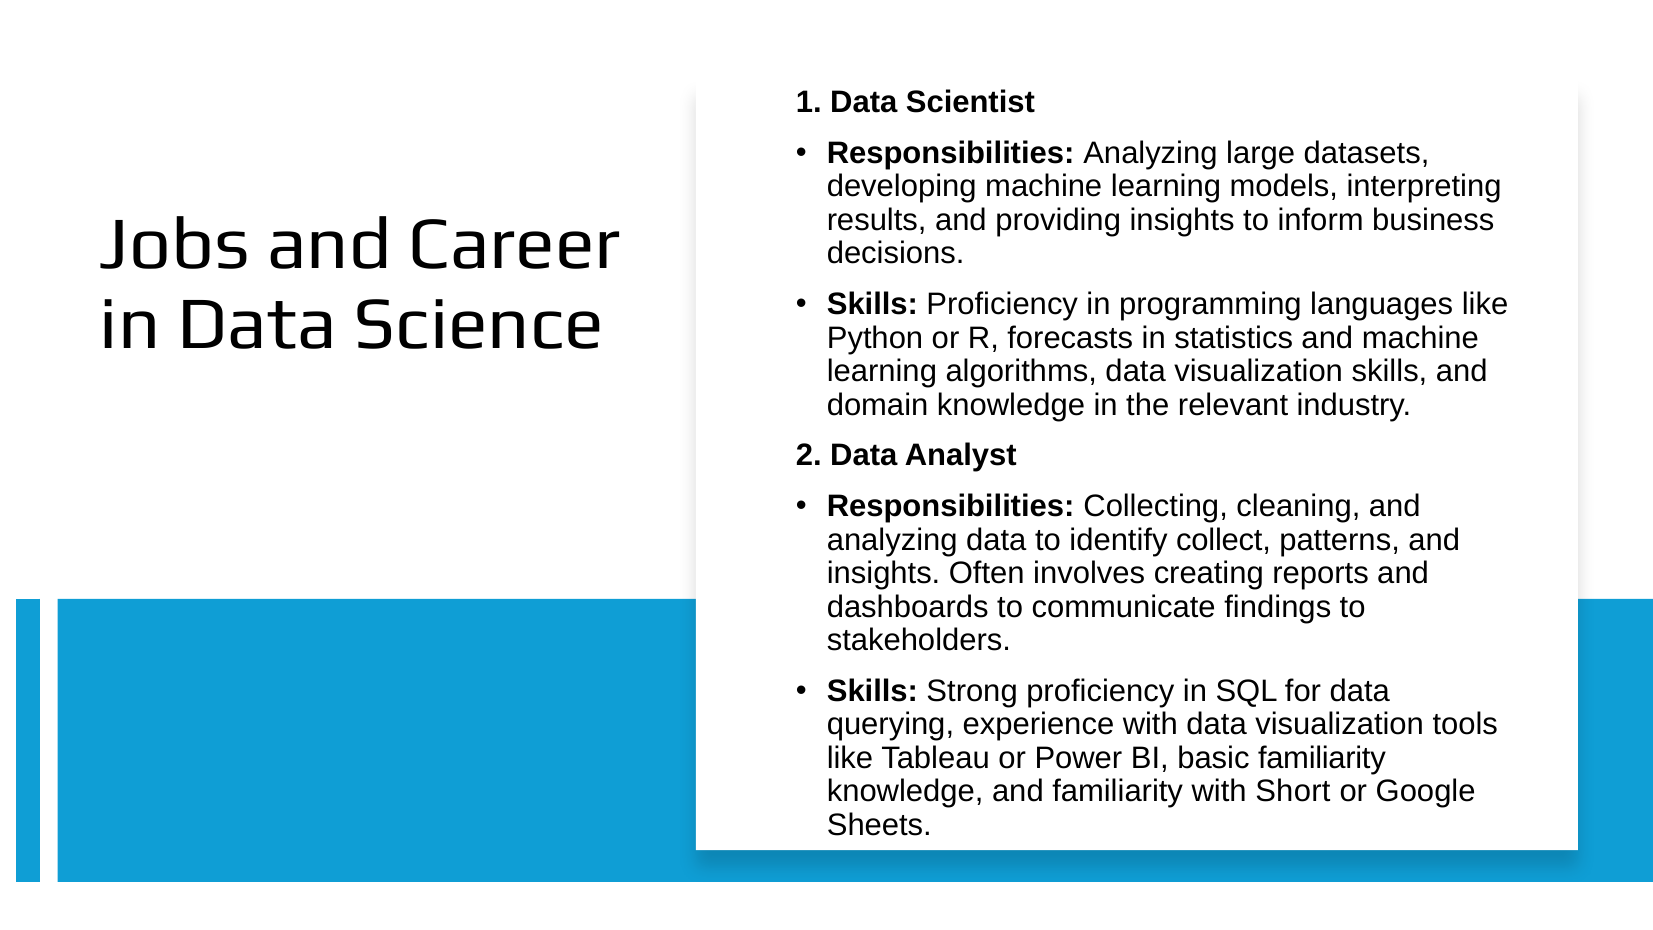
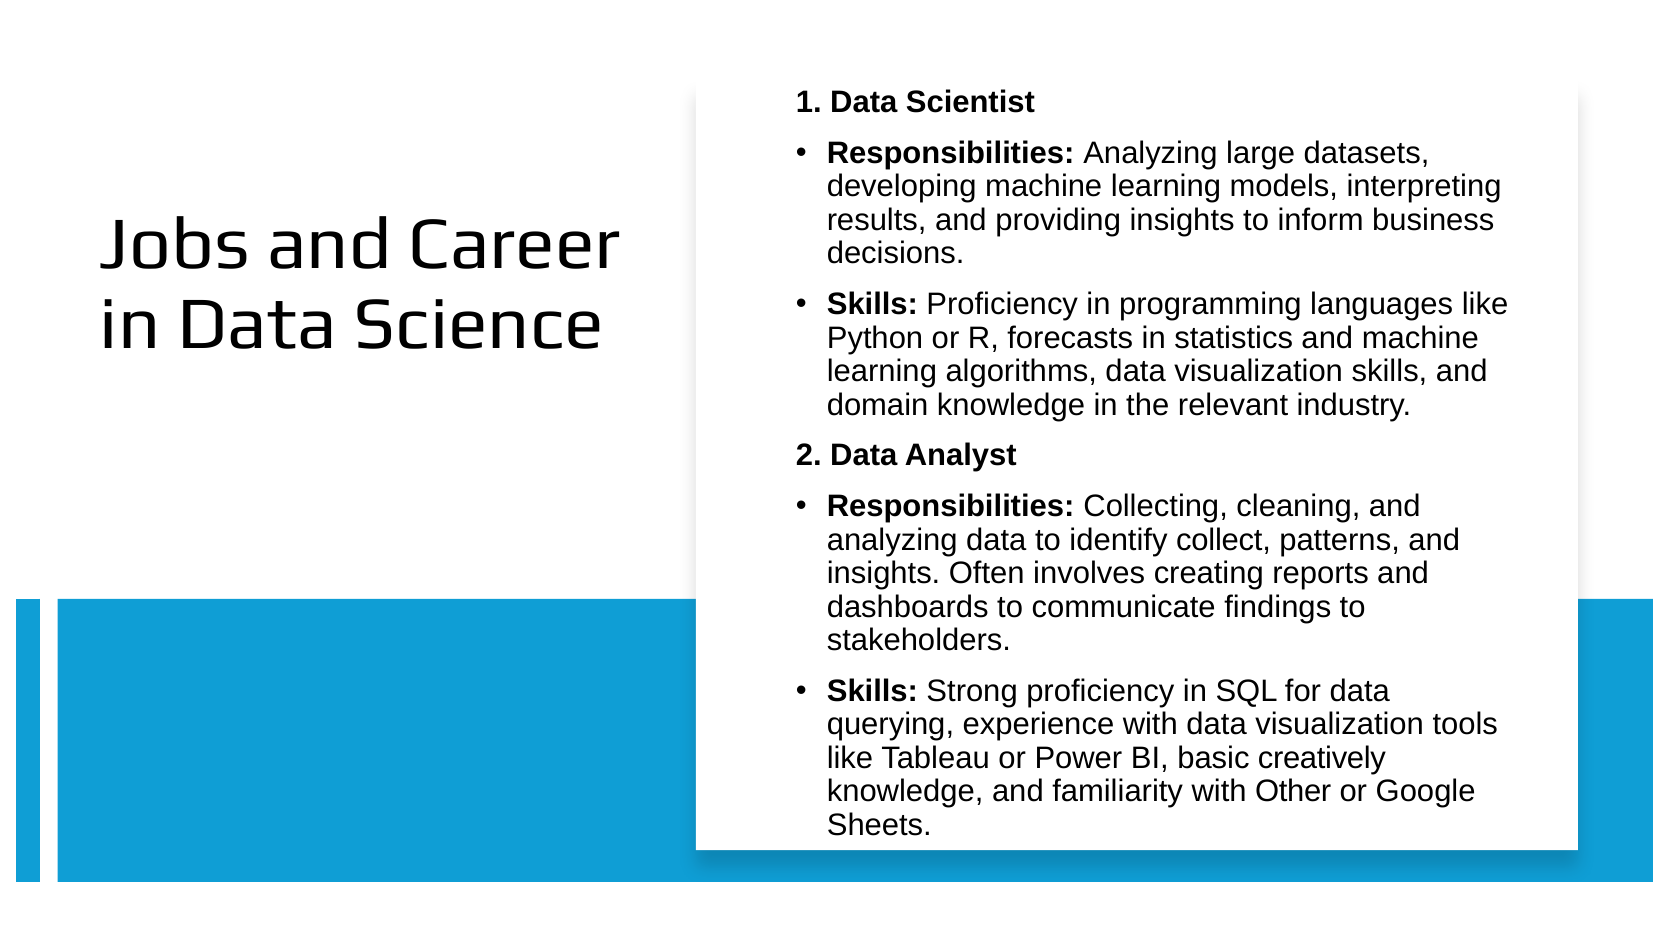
basic familiarity: familiarity -> creatively
Short: Short -> Other
